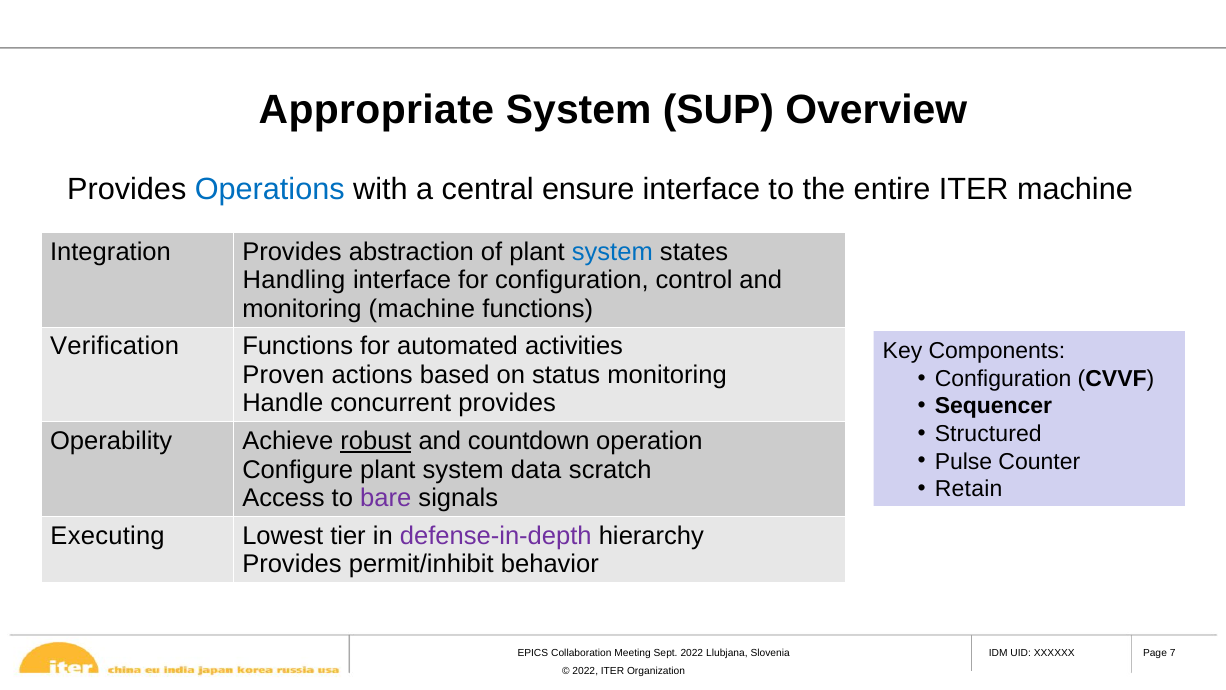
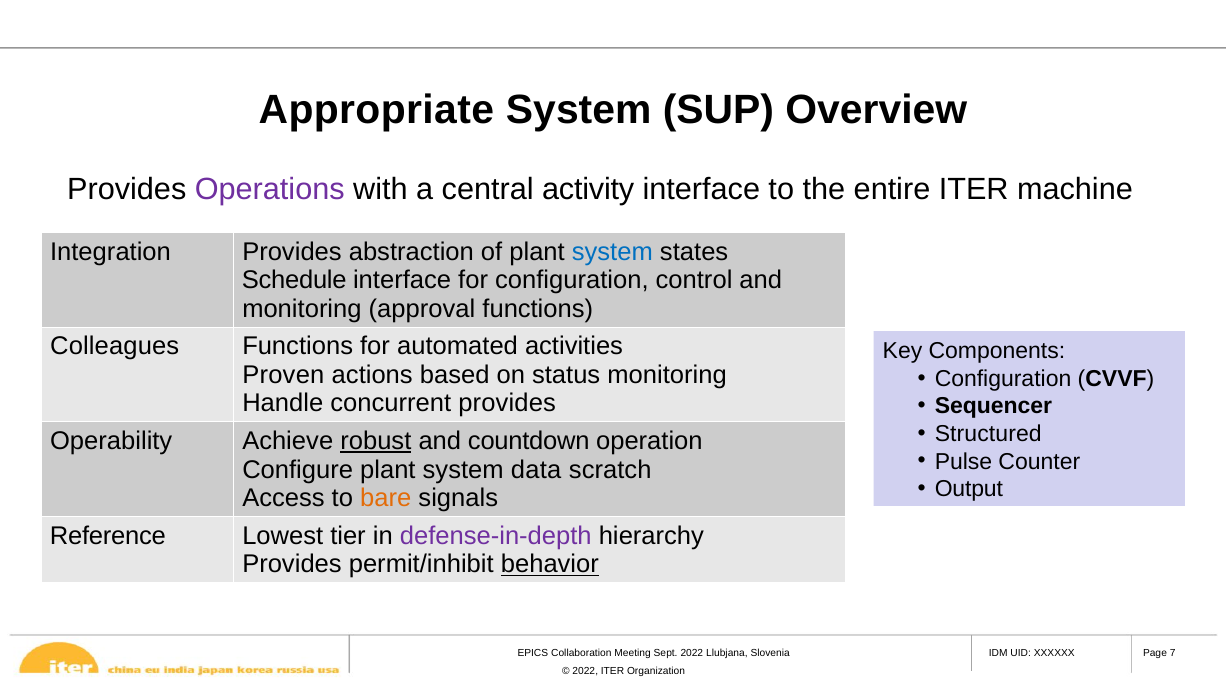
Operations colour: blue -> purple
ensure: ensure -> activity
Handling: Handling -> Schedule
monitoring machine: machine -> approval
Verification: Verification -> Colleagues
Retain: Retain -> Output
bare colour: purple -> orange
Executing: Executing -> Reference
behavior underline: none -> present
